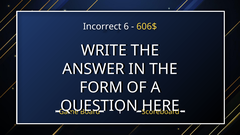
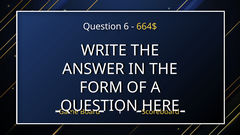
Incorrect at (102, 27): Incorrect -> Question
606$: 606$ -> 664$
